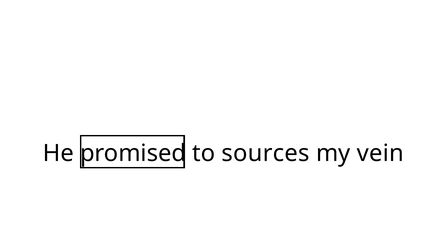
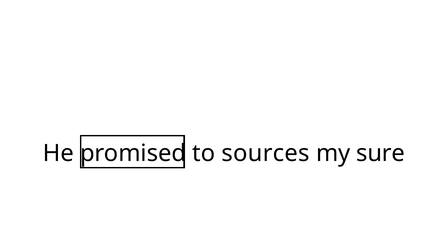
vein: vein -> sure
